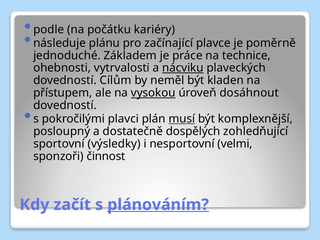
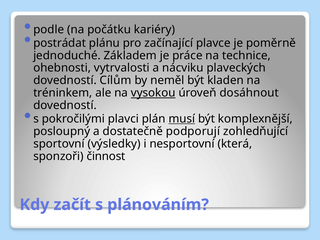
následuje: následuje -> postrádat
nácviku underline: present -> none
přístupem: přístupem -> tréninkem
dospělých: dospělých -> podporují
velmi: velmi -> která
plánováním underline: present -> none
